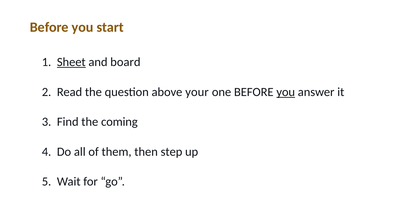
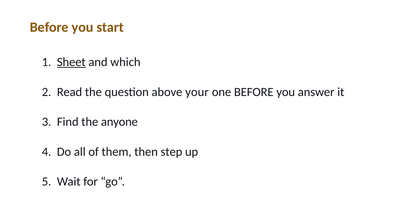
board: board -> which
you at (286, 92) underline: present -> none
coming: coming -> anyone
